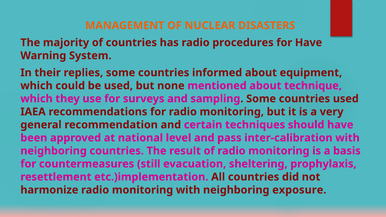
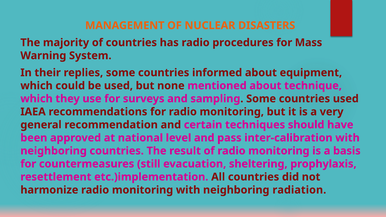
for Have: Have -> Mass
exposure: exposure -> radiation
